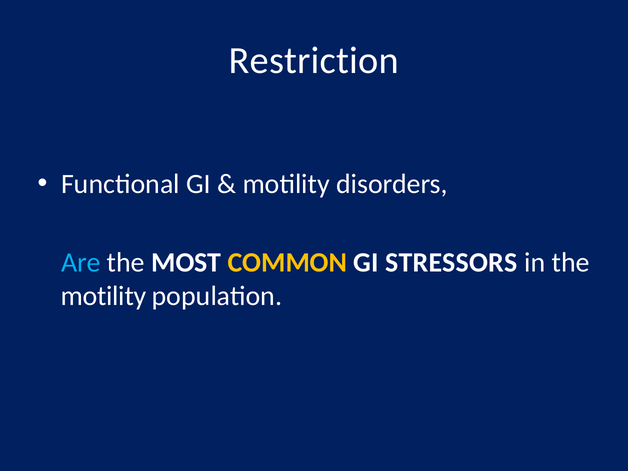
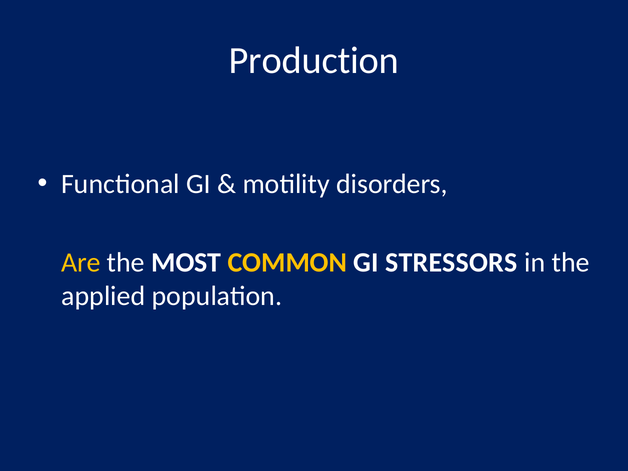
Restriction: Restriction -> Production
Are colour: light blue -> yellow
motility at (104, 296): motility -> applied
